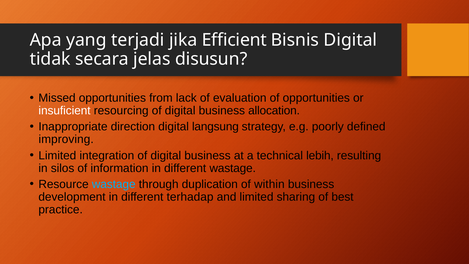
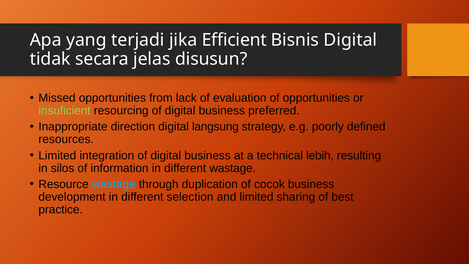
insuficient colour: white -> light green
allocation: allocation -> preferred
improving: improving -> resources
within: within -> cocok
terhadap: terhadap -> selection
